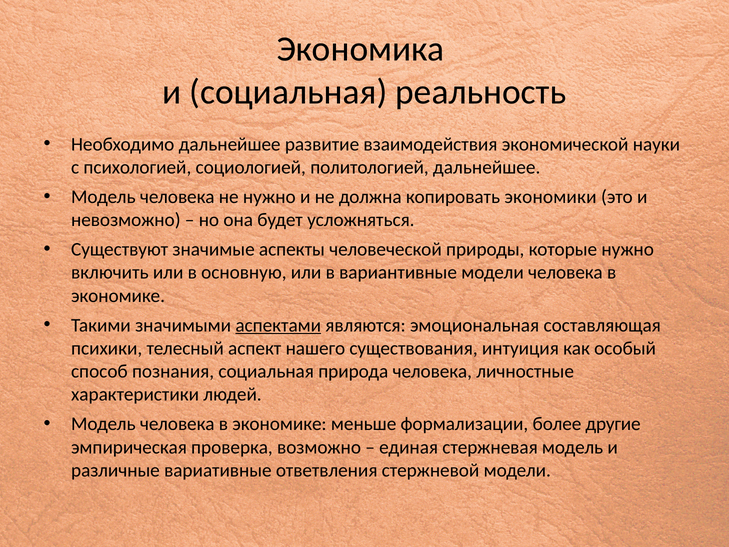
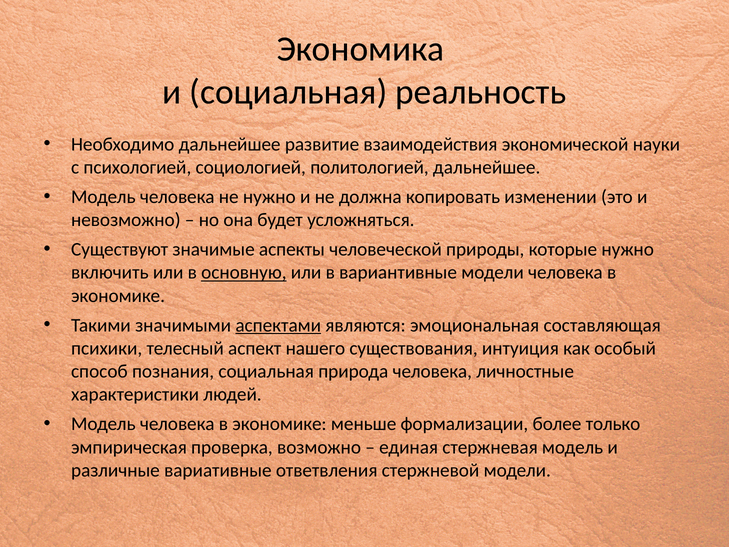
экономики: экономики -> изменении
основную underline: none -> present
другие: другие -> только
